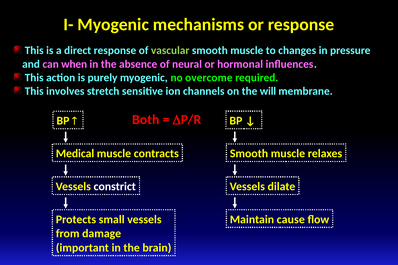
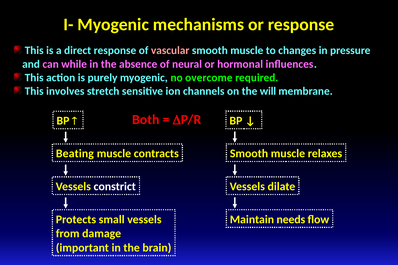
vascular colour: light green -> pink
when: when -> while
Medical: Medical -> Beating
cause: cause -> needs
